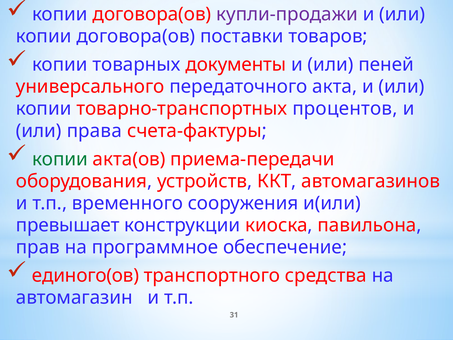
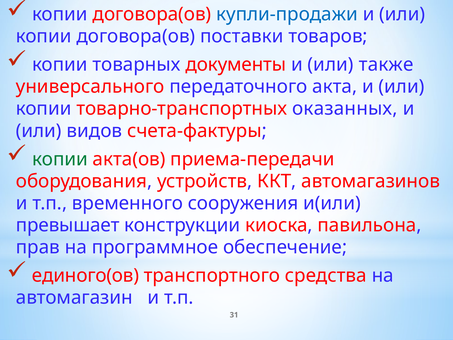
купли-продажи colour: purple -> blue
пеней: пеней -> также
процентов: процентов -> оказанных
права: права -> видов
